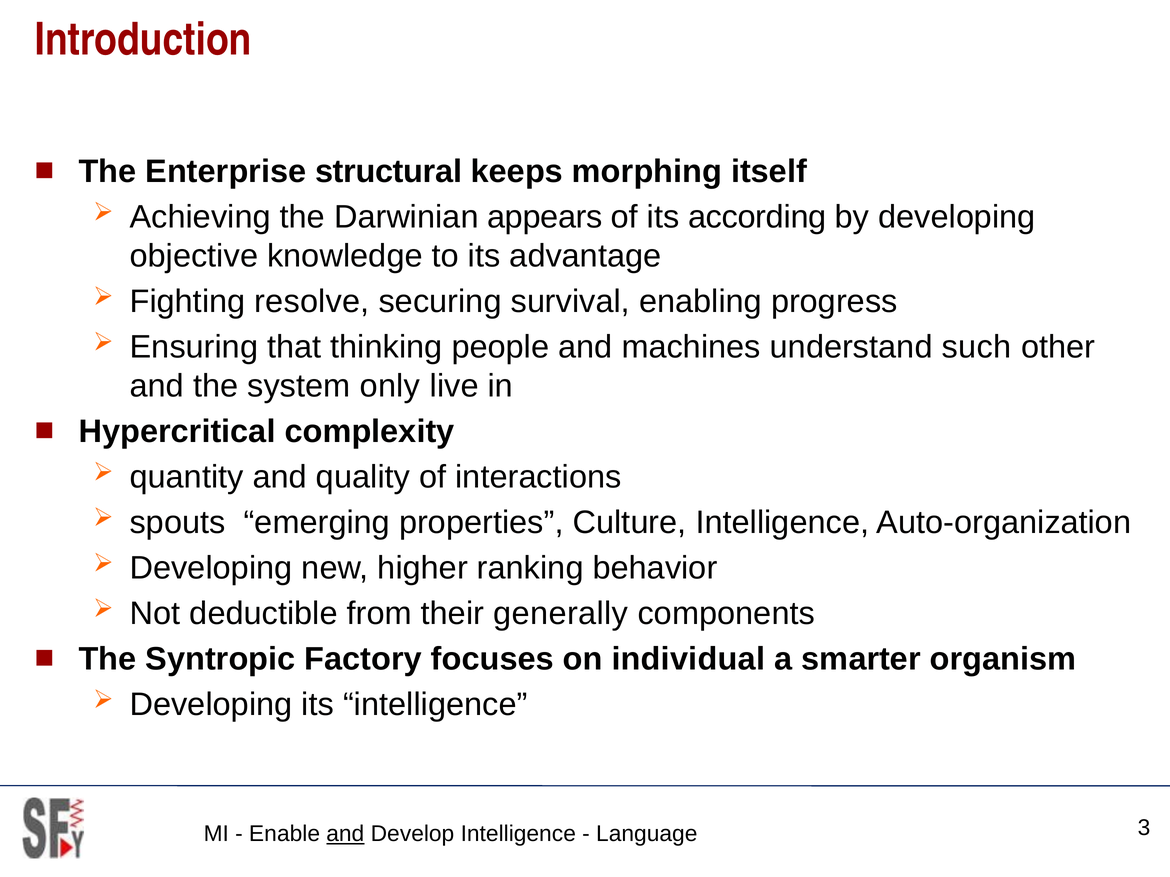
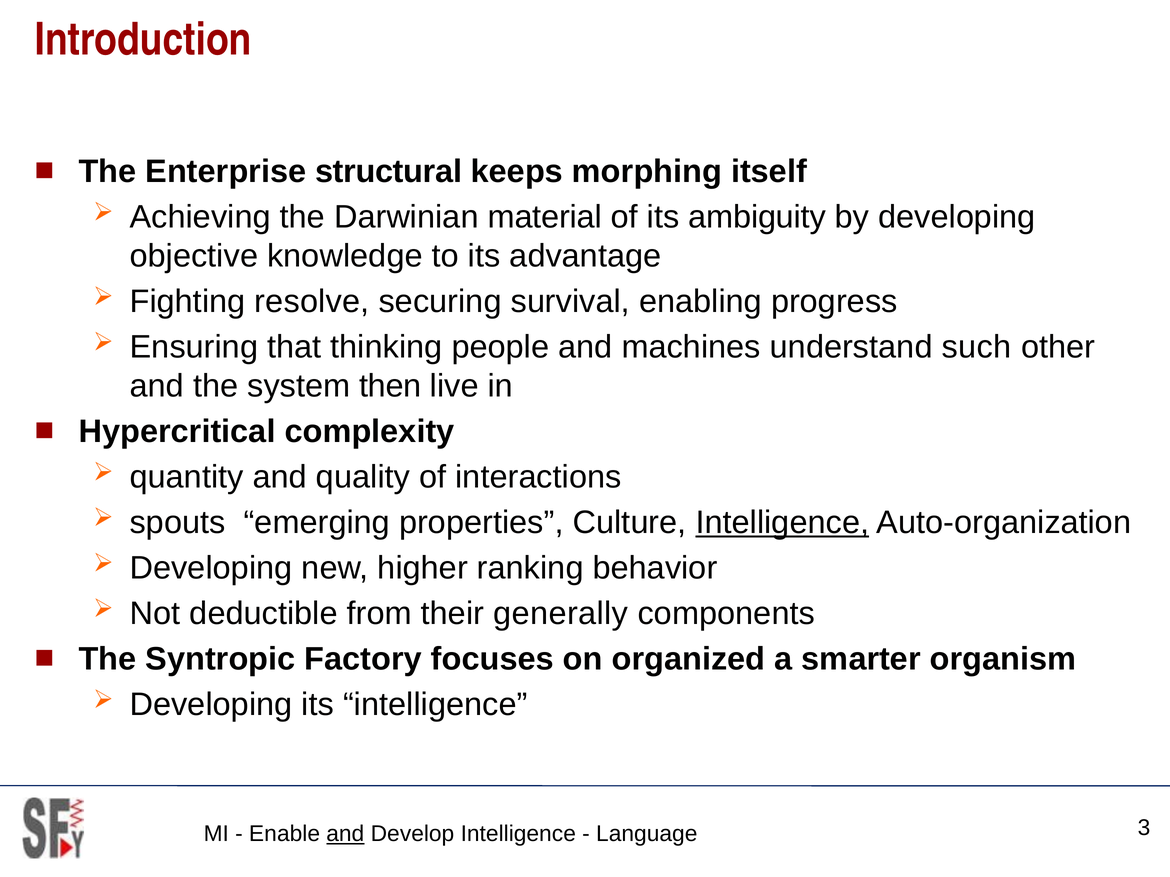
appears: appears -> material
according: according -> ambiguity
only: only -> then
Intelligence at (782, 523) underline: none -> present
individual: individual -> organized
